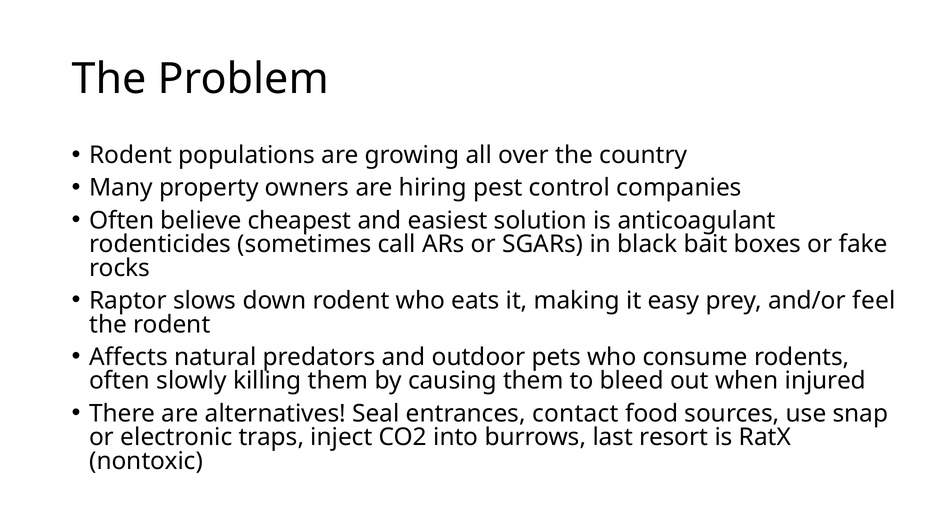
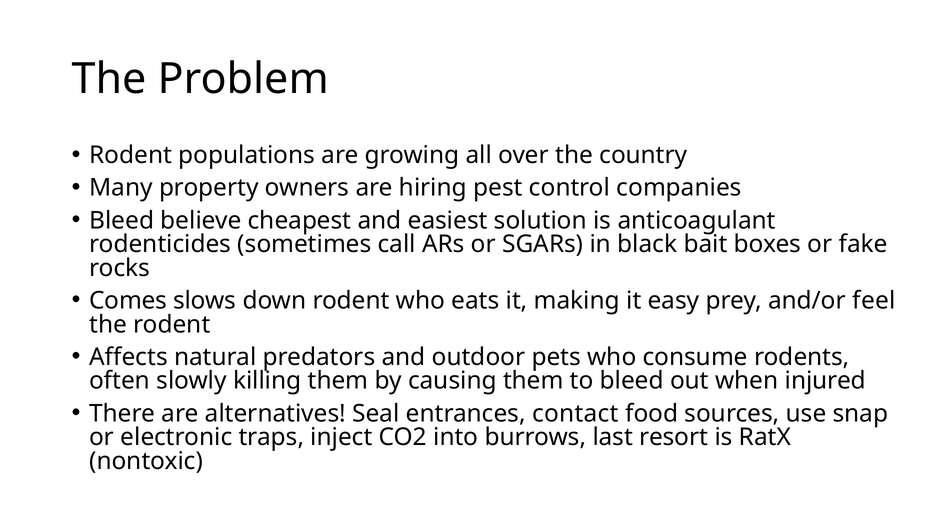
Often at (122, 220): Often -> Bleed
Raptor: Raptor -> Comes
